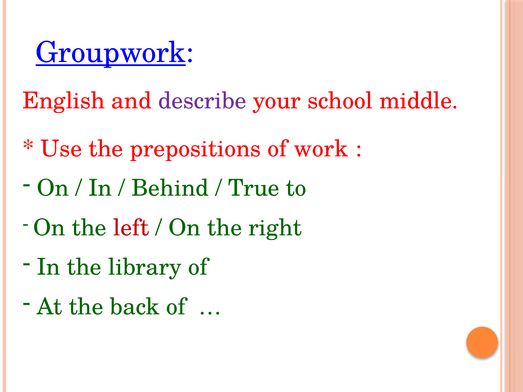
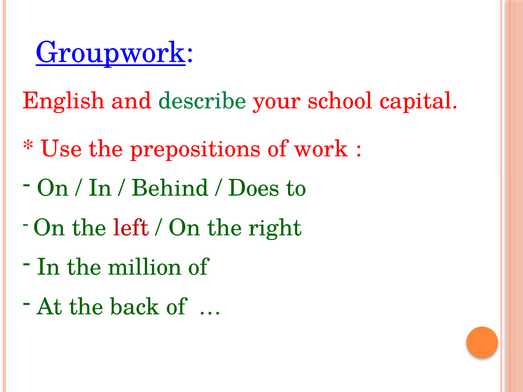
describe colour: purple -> green
middle: middle -> capital
True: True -> Does
library: library -> million
